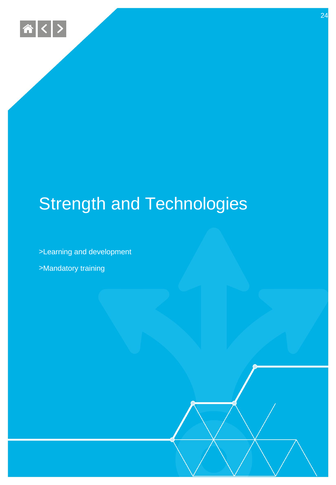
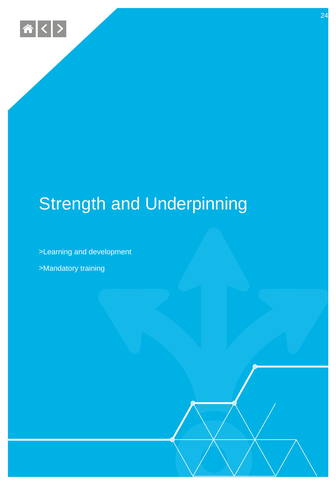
Technologies: Technologies -> Underpinning
